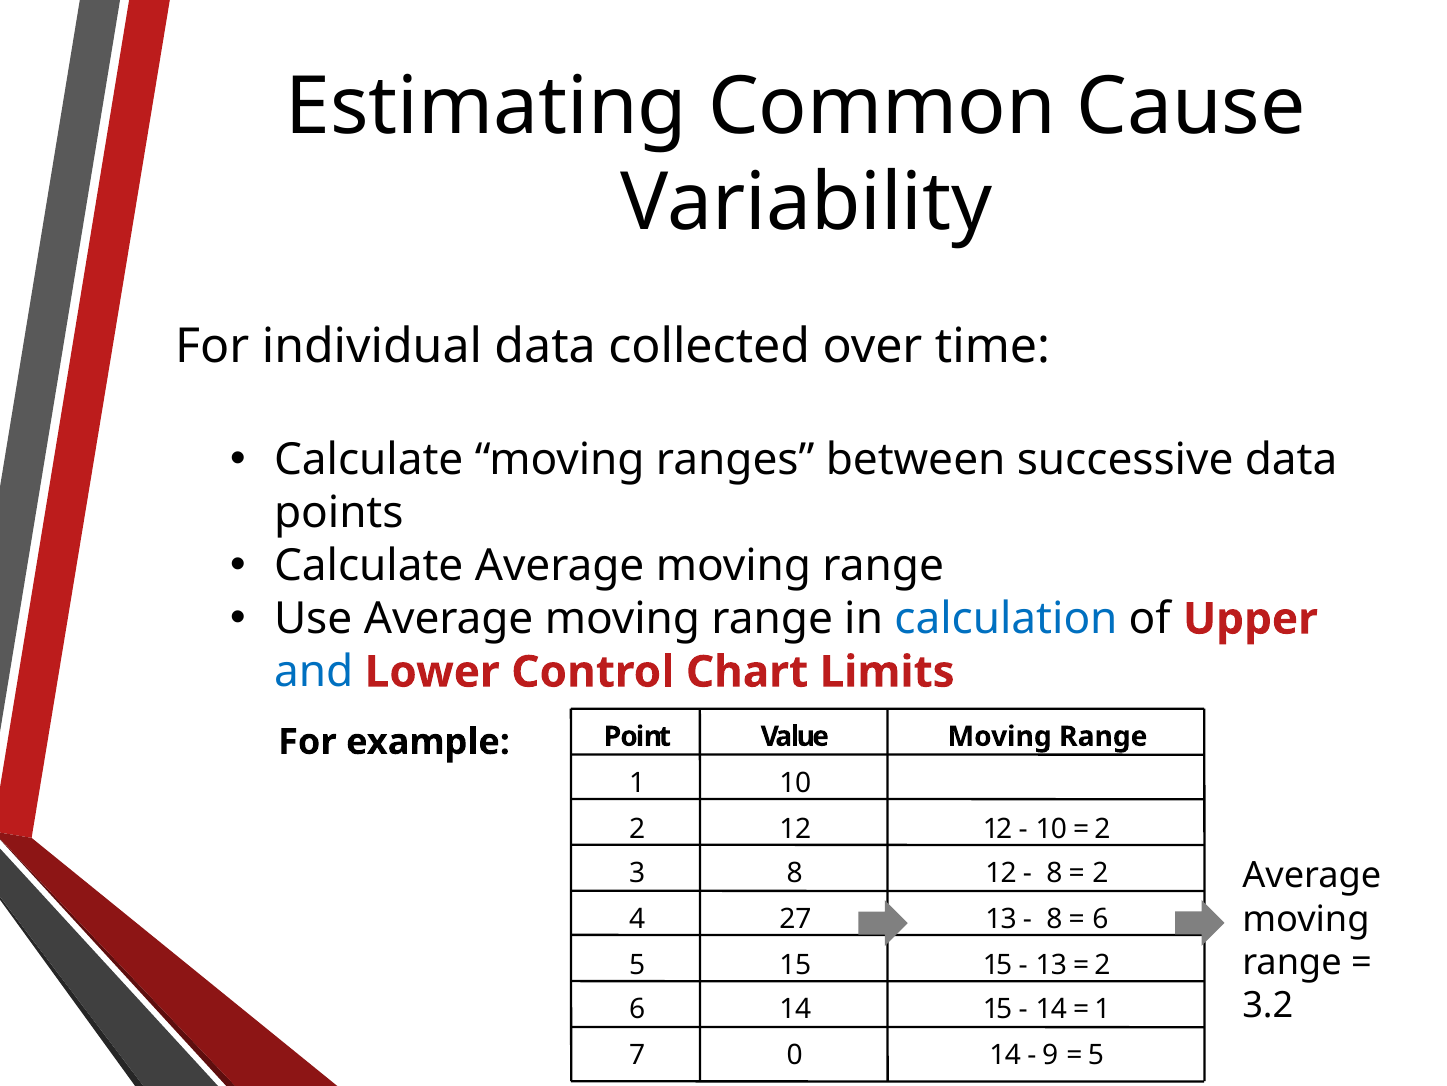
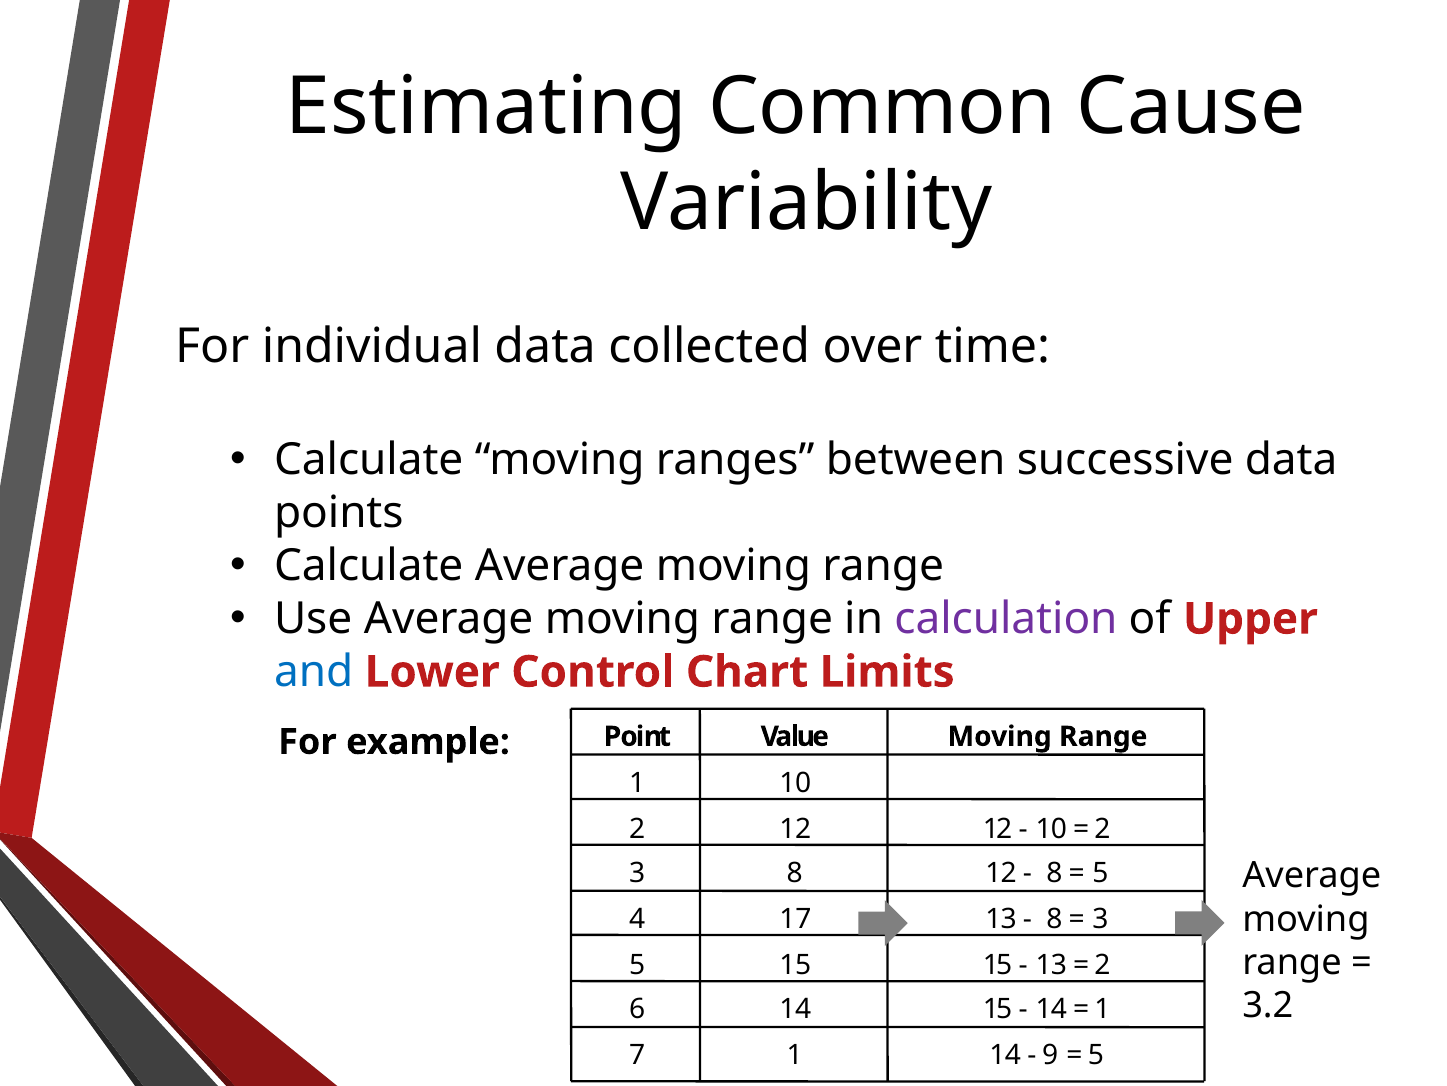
calculation colour: blue -> purple
2 at (1100, 873): 2 -> 5
27: 27 -> 17
6 at (1100, 919): 6 -> 3
7 0: 0 -> 1
